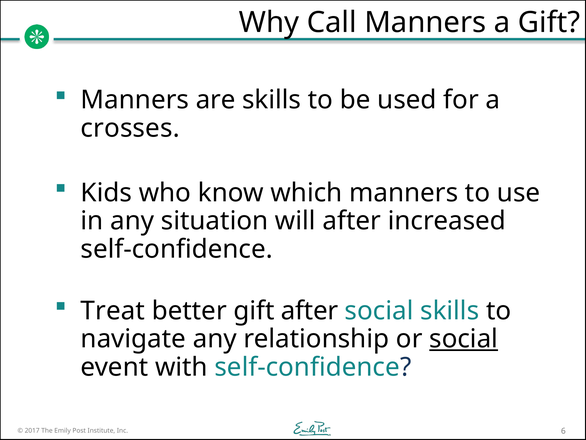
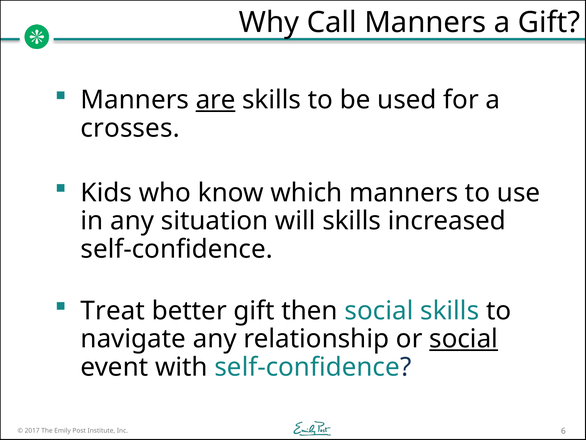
are underline: none -> present
will after: after -> skills
gift after: after -> then
